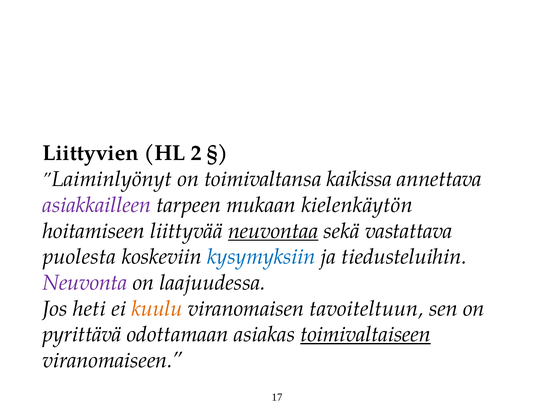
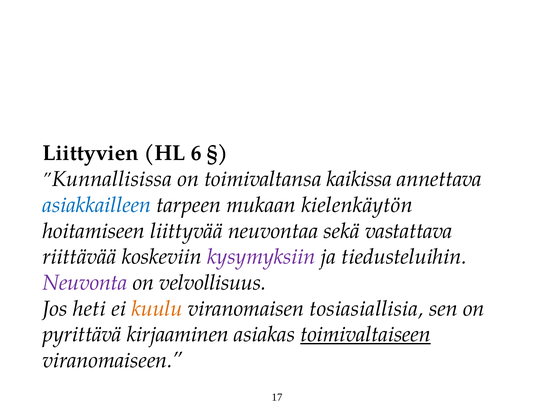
2: 2 -> 6
Laiminlyönyt: Laiminlyönyt -> Kunnallisissa
asiakkailleen colour: purple -> blue
neuvontaa underline: present -> none
puolesta: puolesta -> riittävää
kysymyksiin colour: blue -> purple
laajuudessa: laajuudessa -> velvollisuus
tavoiteltuun: tavoiteltuun -> tosiasiallisia
odottamaan: odottamaan -> kirjaaminen
